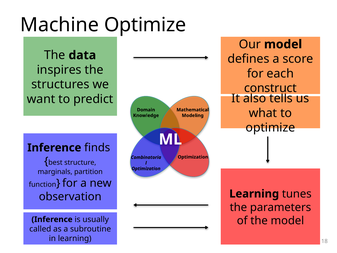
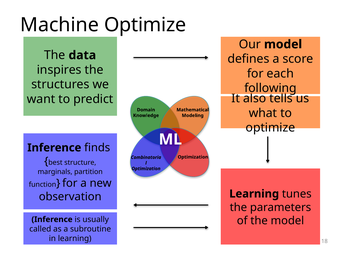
construct: construct -> following
